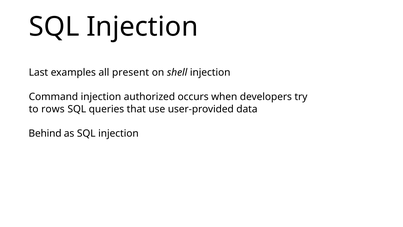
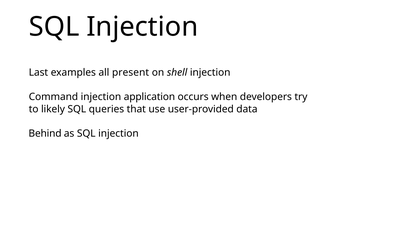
authorized: authorized -> application
rows: rows -> likely
